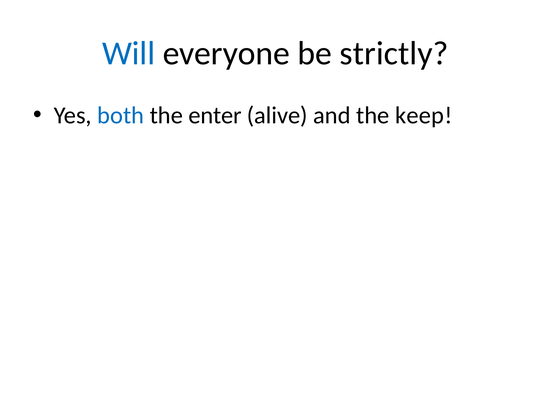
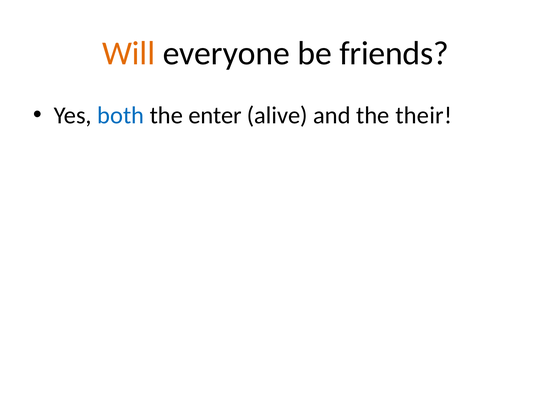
Will colour: blue -> orange
strictly: strictly -> friends
keep: keep -> their
